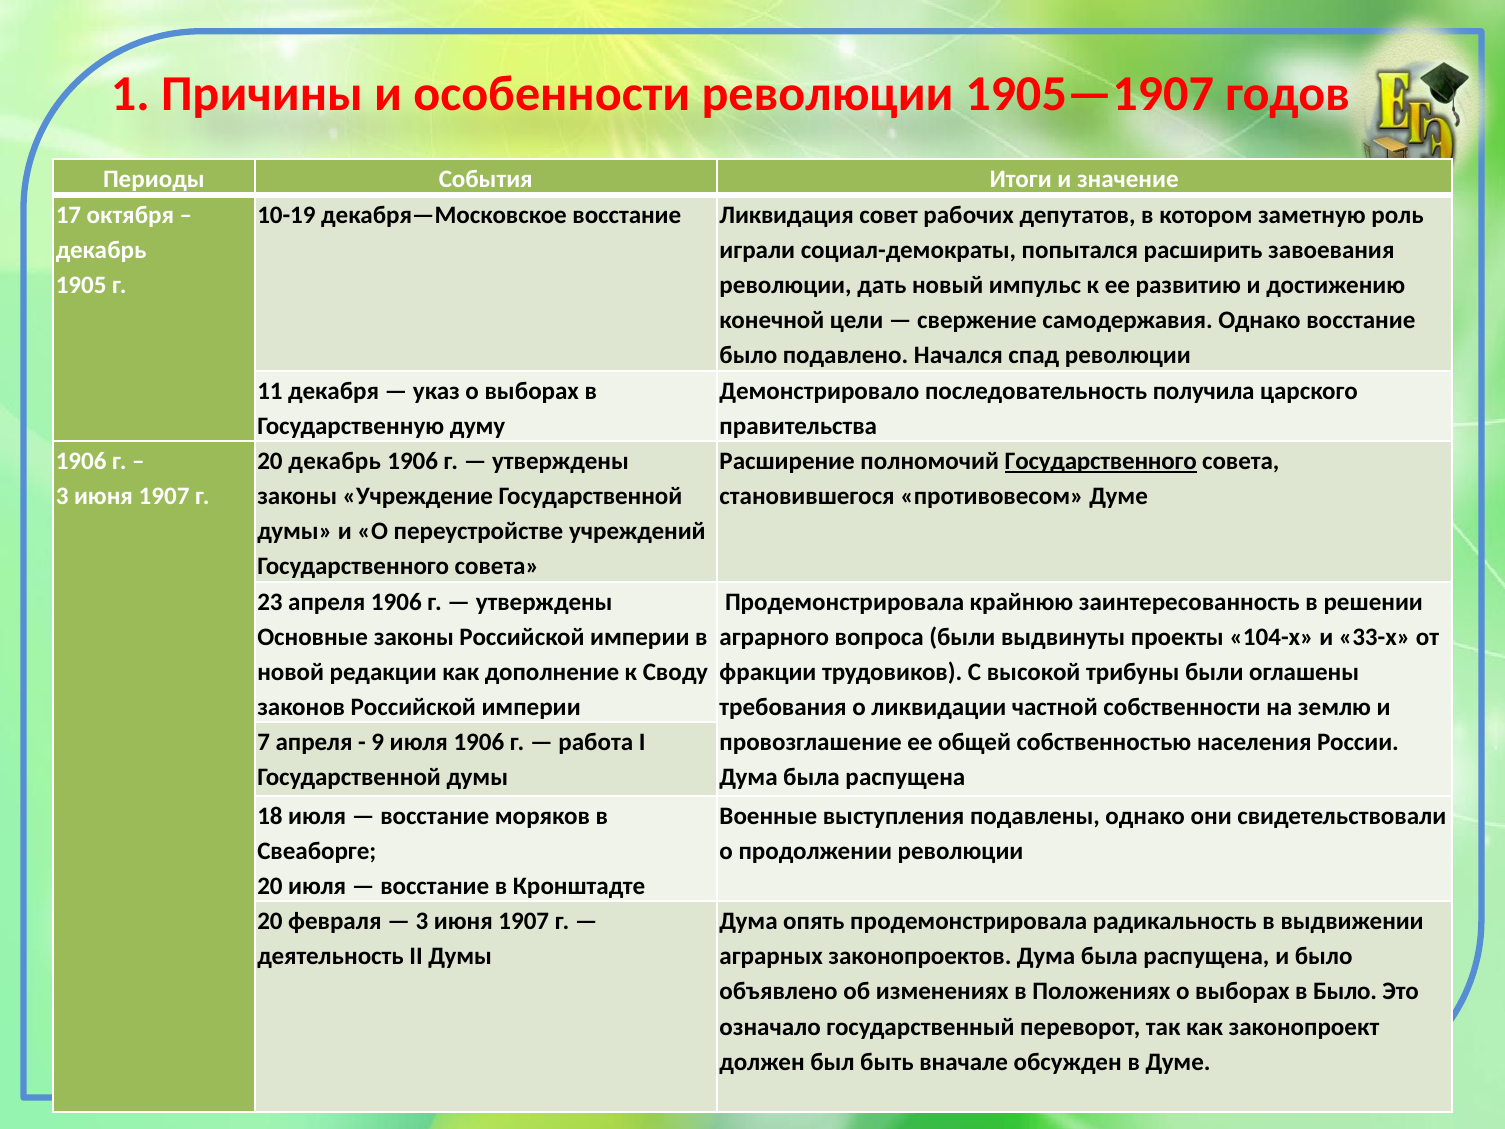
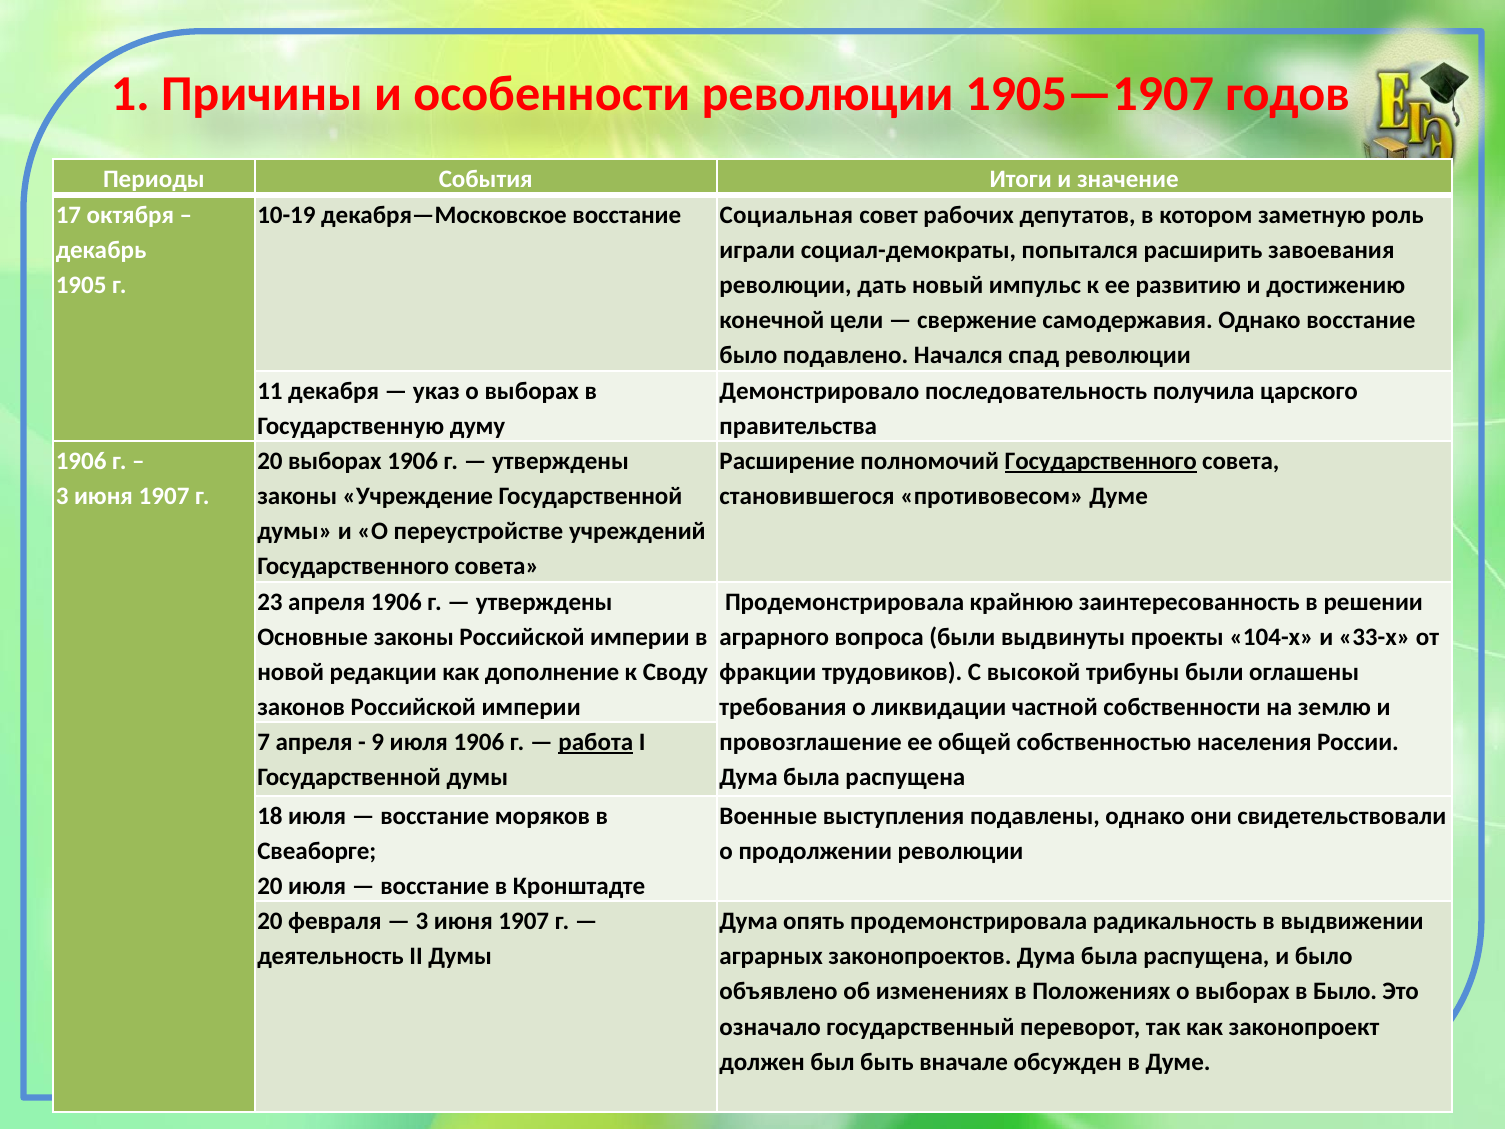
Ликвидация: Ликвидация -> Социальная
20 декабрь: декабрь -> выборах
работа underline: none -> present
